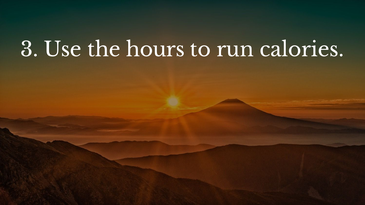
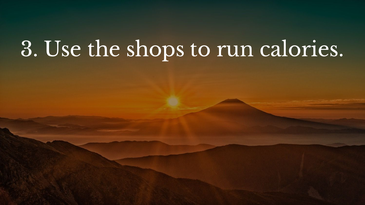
hours: hours -> shops
